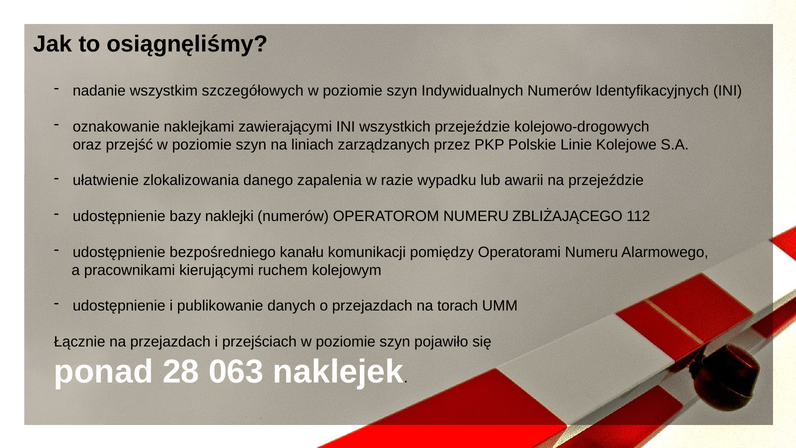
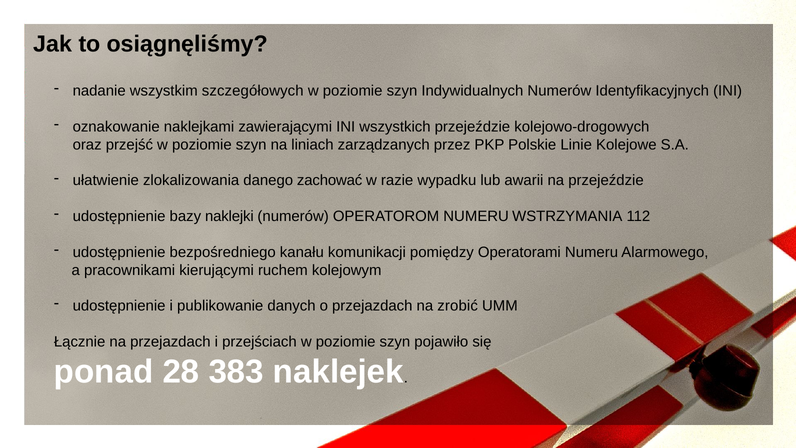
zapalenia: zapalenia -> zachować
ZBLIŻAJĄCEGO: ZBLIŻAJĄCEGO -> WSTRZYMANIA
torach: torach -> zrobić
063: 063 -> 383
